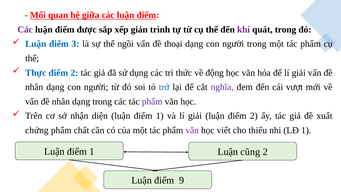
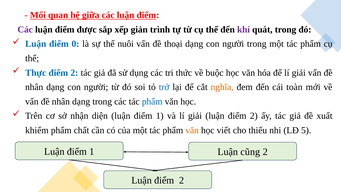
3: 3 -> 0
ngồi: ngồi -> nuôi
động: động -> buộc
nghĩa colour: purple -> orange
vượt: vượt -> toàn
phẩm at (152, 101) colour: purple -> blue
chứng: chứng -> khiếm
văn at (192, 130) colour: purple -> orange
LĐ 1: 1 -> 5
9 at (182, 180): 9 -> 2
